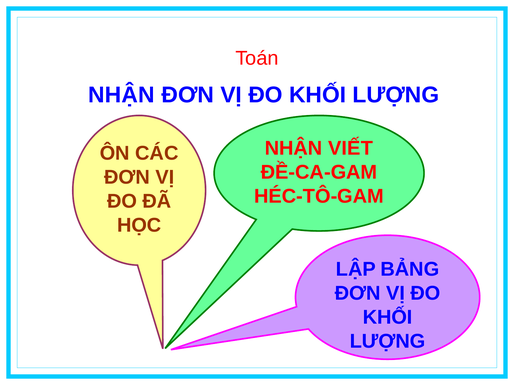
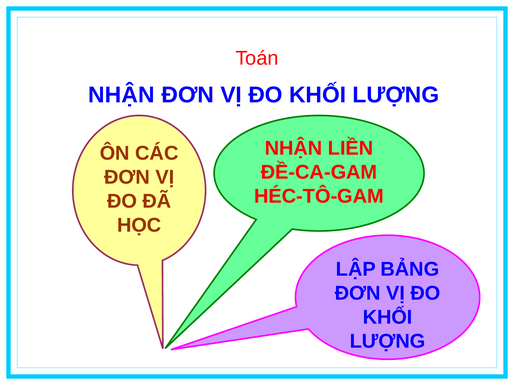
VIẾT: VIẾT -> LIỀN
